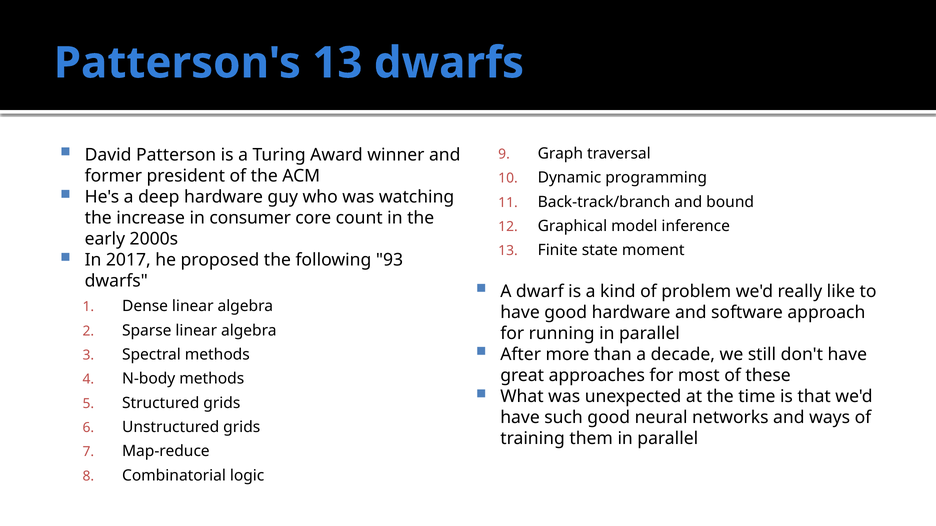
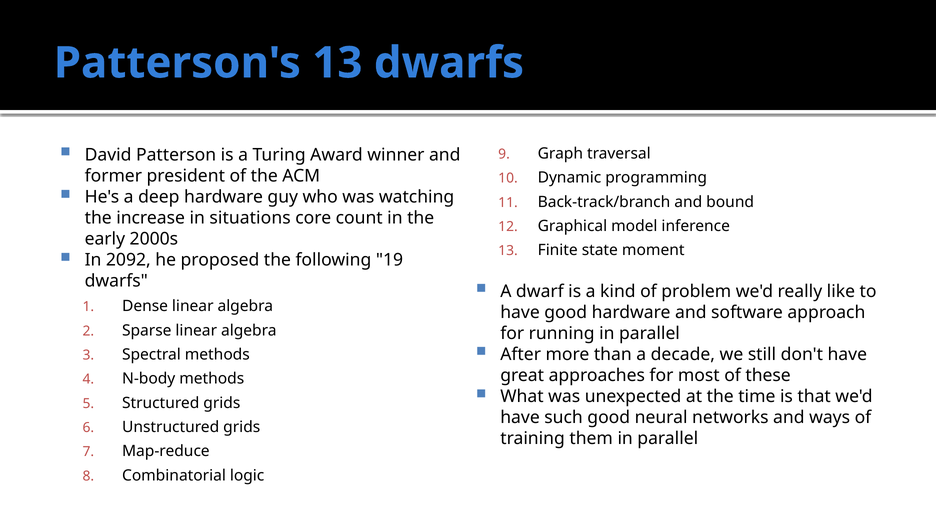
consumer: consumer -> situations
2017: 2017 -> 2092
93: 93 -> 19
